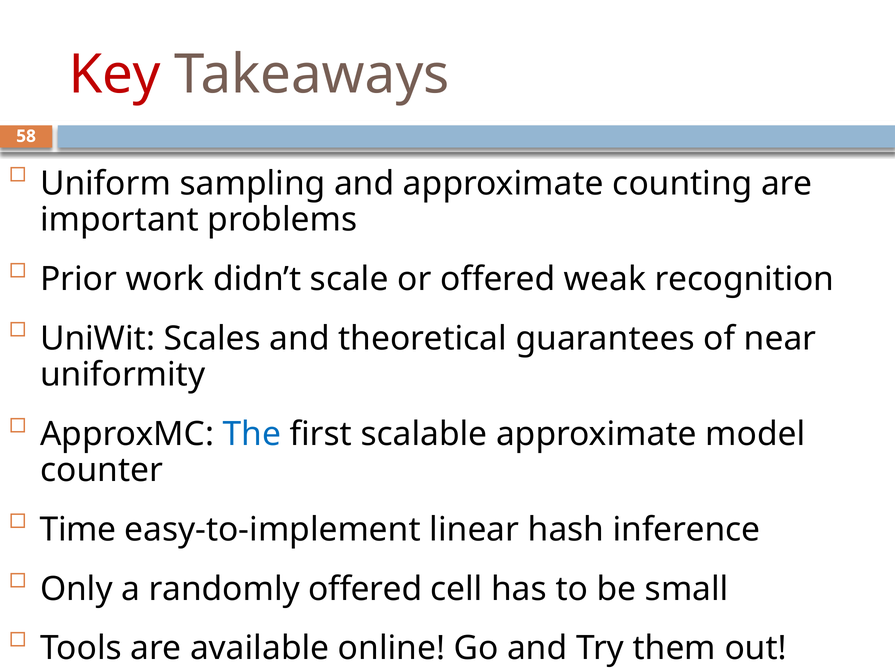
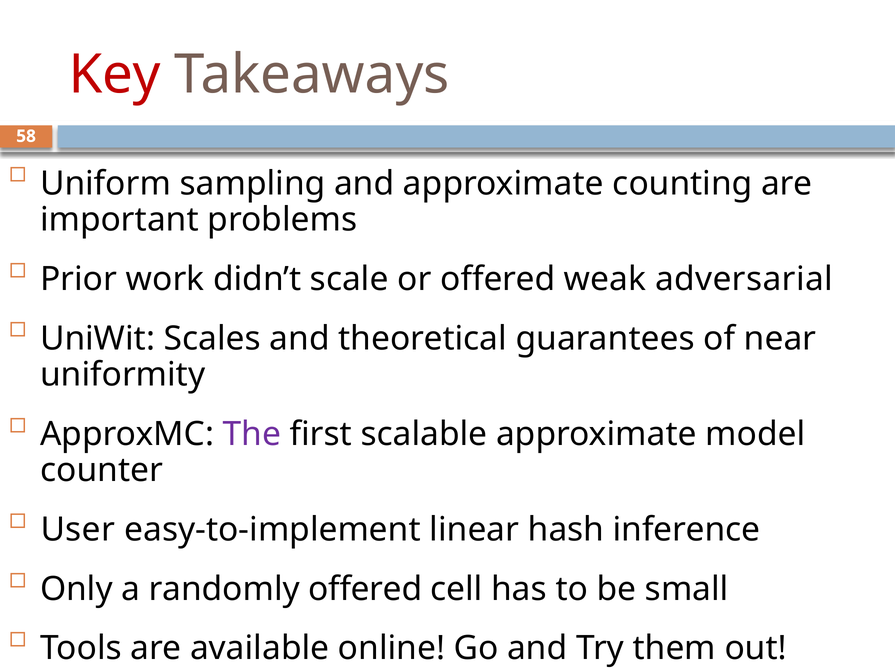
recognition: recognition -> adversarial
The colour: blue -> purple
Time: Time -> User
